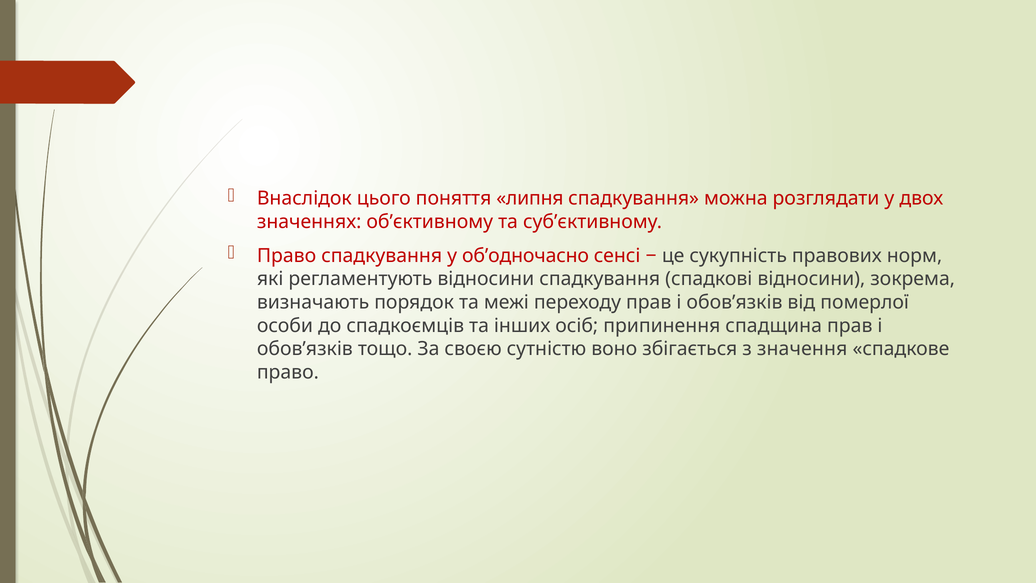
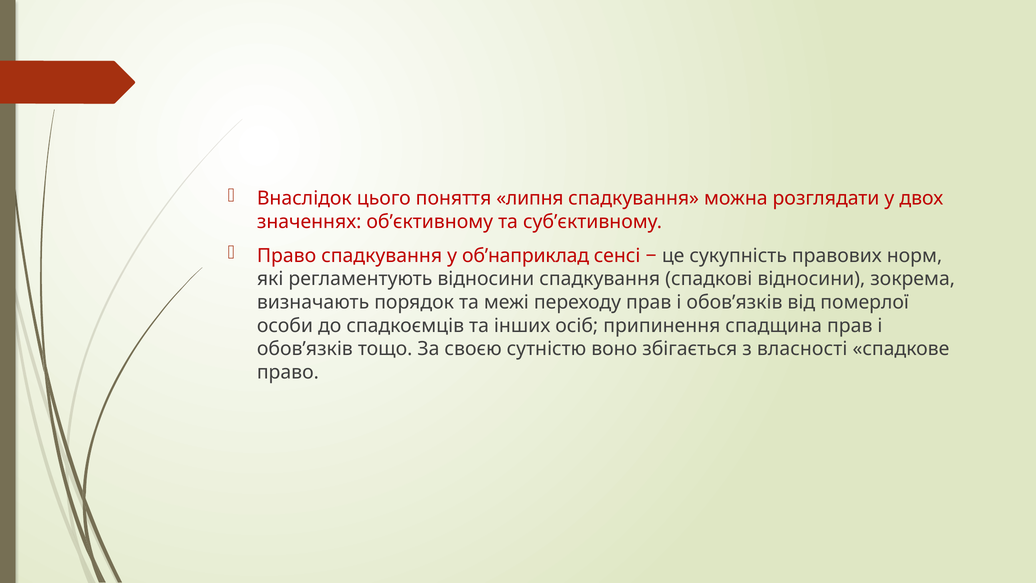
об’одночасно: об’одночасно -> об’наприклад
значення: значення -> власності
